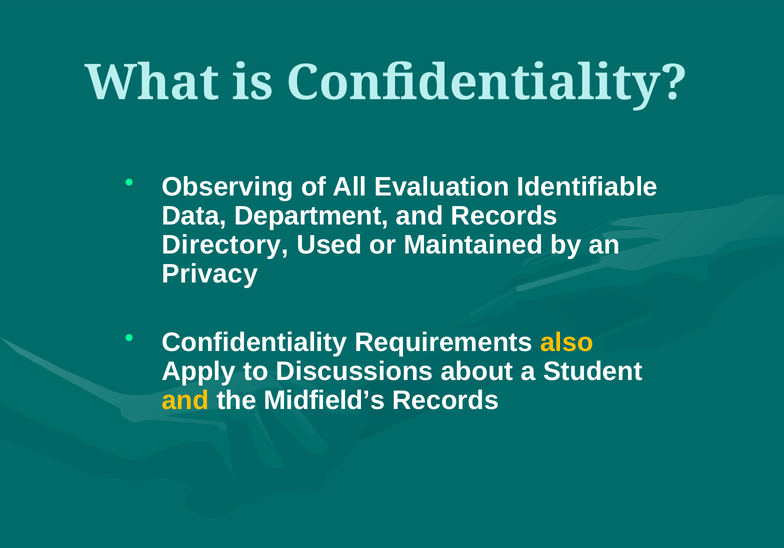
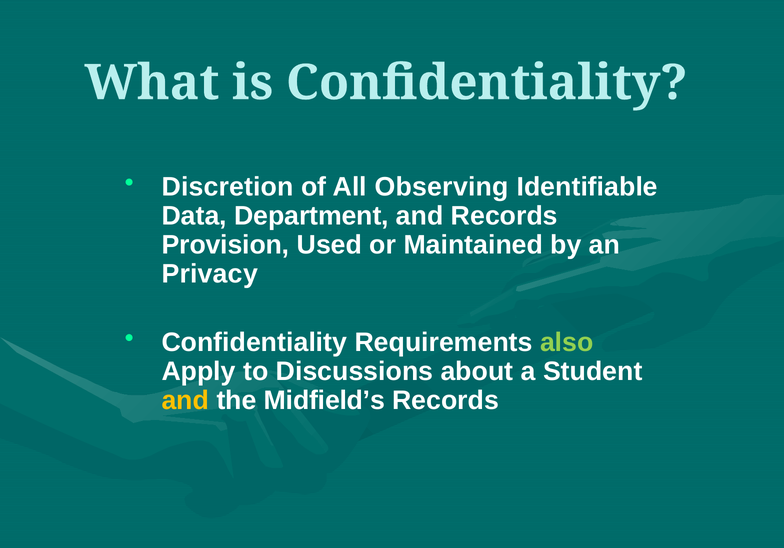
Observing: Observing -> Discretion
Evaluation: Evaluation -> Observing
Directory: Directory -> Provision
also colour: yellow -> light green
